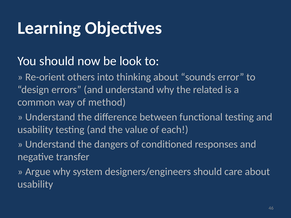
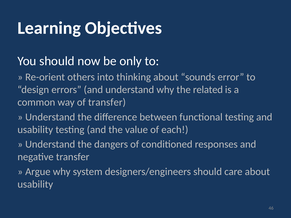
look: look -> only
of method: method -> transfer
